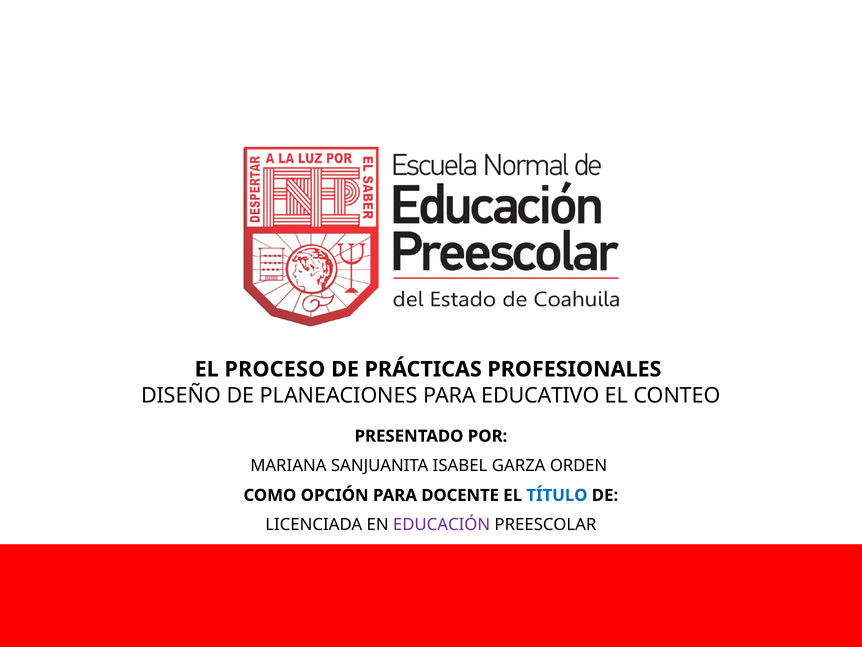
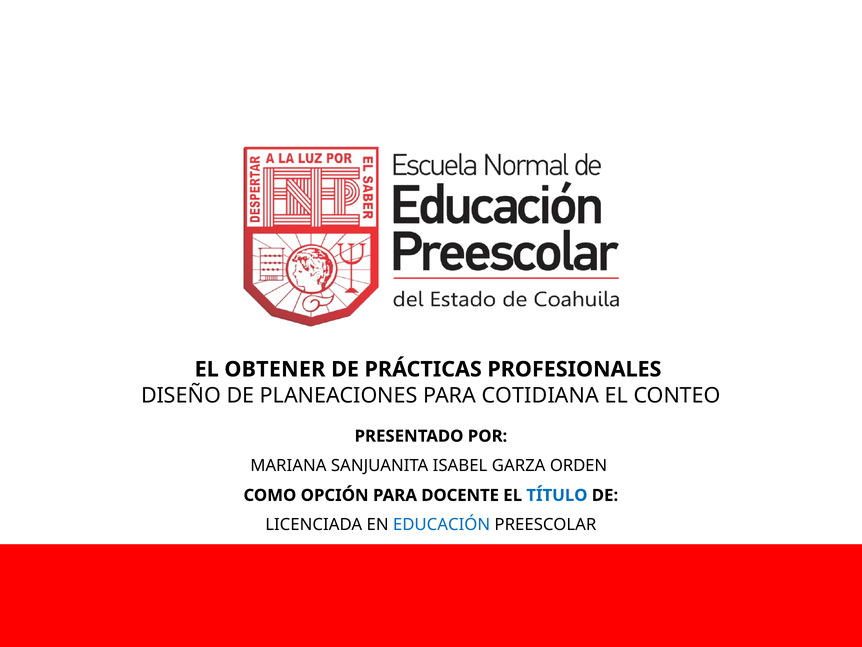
PROCESO: PROCESO -> OBTENER
EDUCATIVO: EDUCATIVO -> COTIDIANA
EDUCACIÓN colour: purple -> blue
